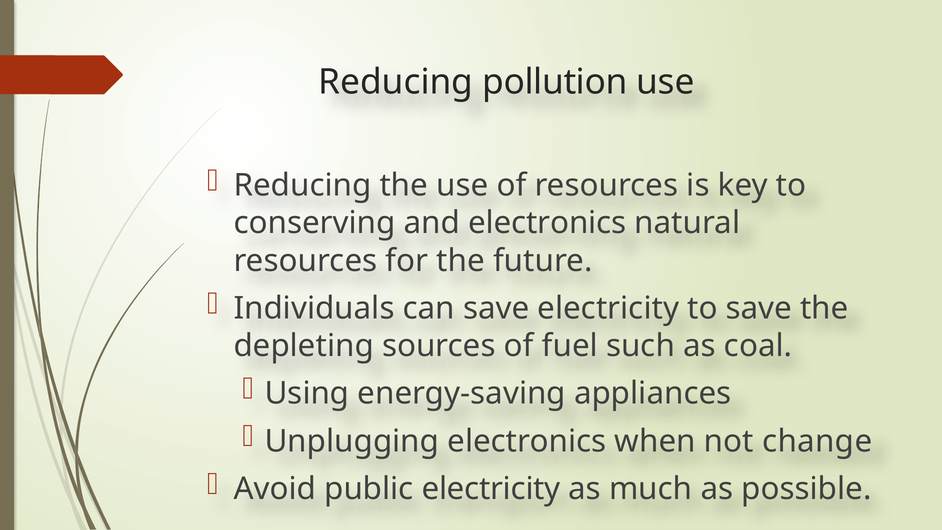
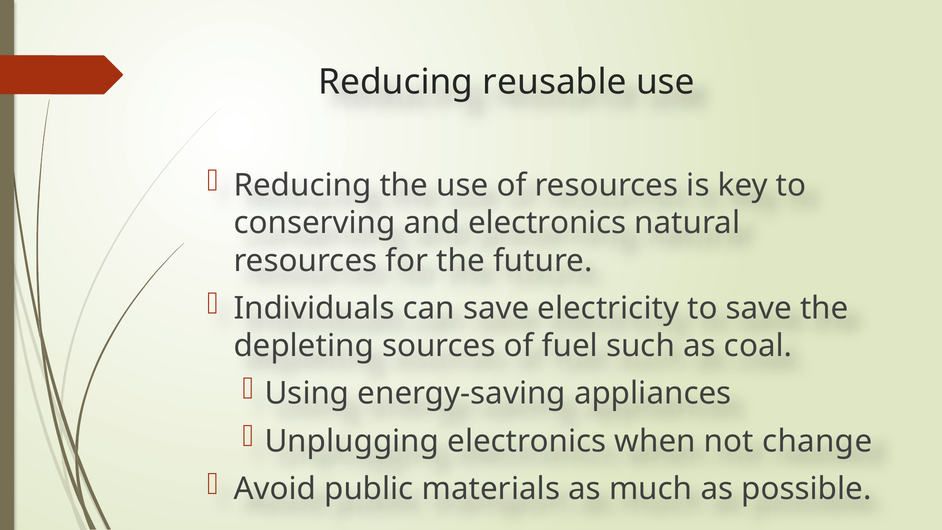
pollution: pollution -> reusable
public electricity: electricity -> materials
